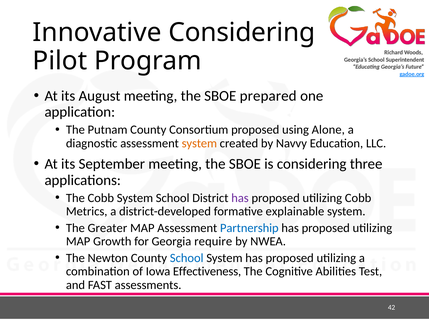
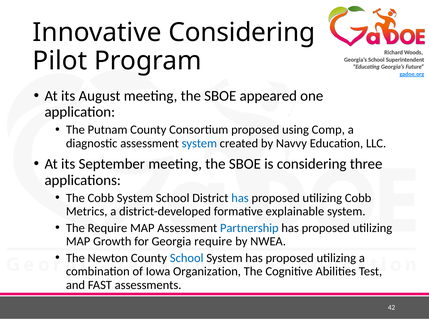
prepared: prepared -> appeared
Alone: Alone -> Comp
system at (199, 143) colour: orange -> blue
has at (240, 198) colour: purple -> blue
The Greater: Greater -> Require
Effectiveness: Effectiveness -> Organization
